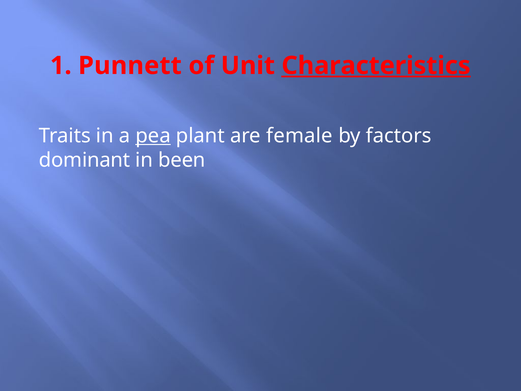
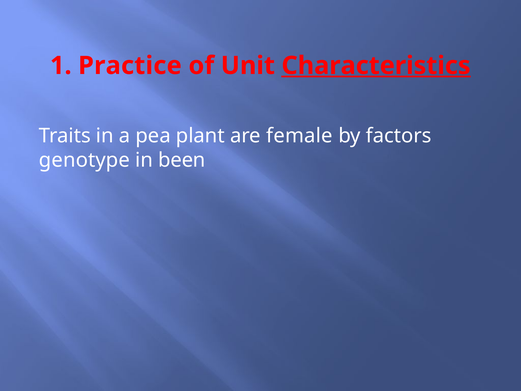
Punnett: Punnett -> Practice
pea underline: present -> none
dominant: dominant -> genotype
